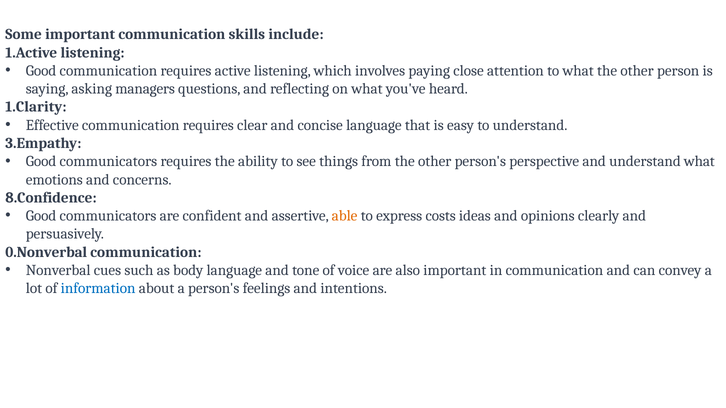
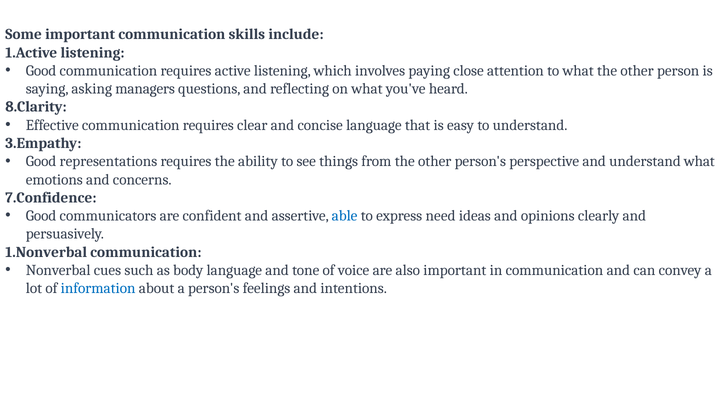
1.Clarity: 1.Clarity -> 8.Clarity
communicators at (108, 162): communicators -> representations
8.Confidence: 8.Confidence -> 7.Confidence
able colour: orange -> blue
costs: costs -> need
0.Nonverbal: 0.Nonverbal -> 1.Nonverbal
